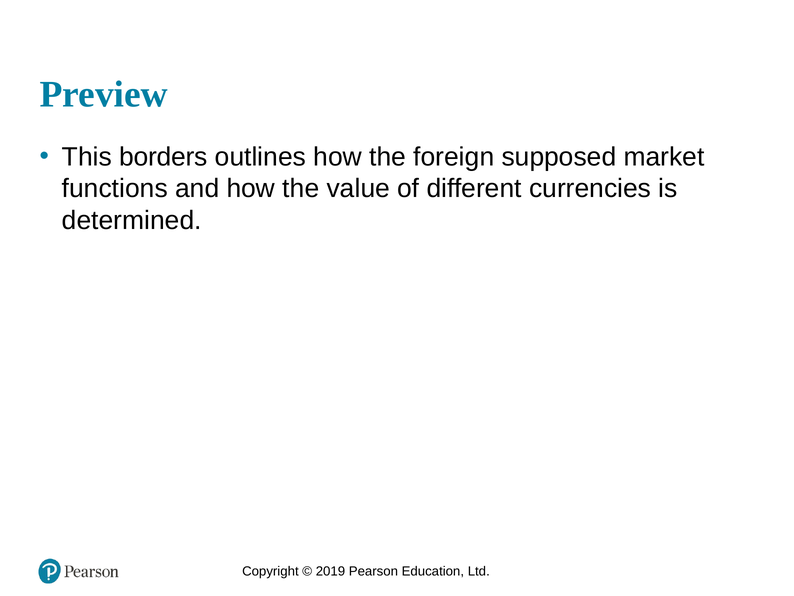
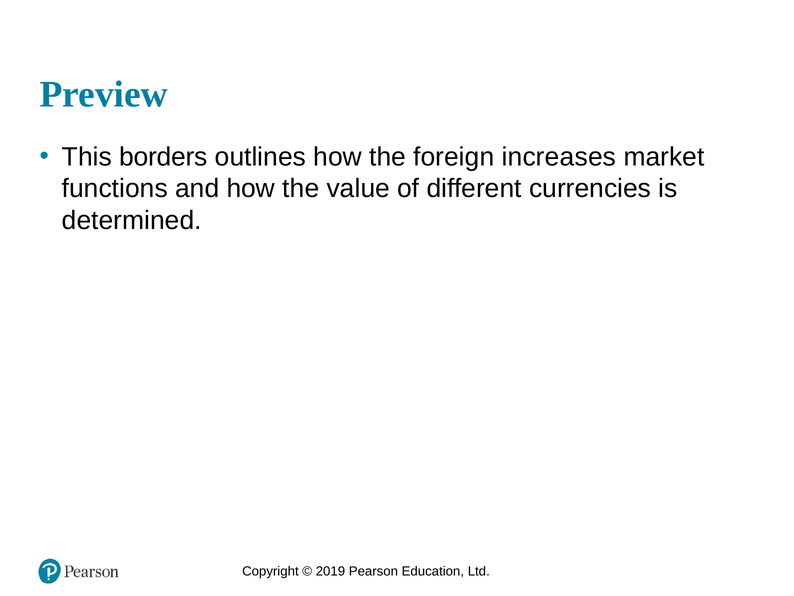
supposed: supposed -> increases
